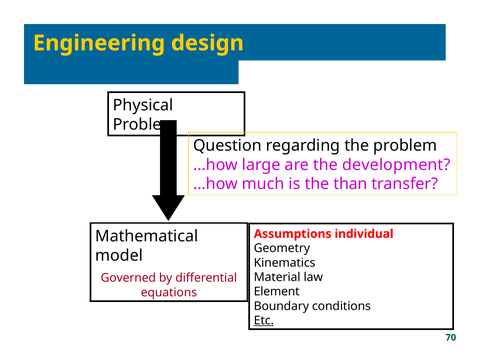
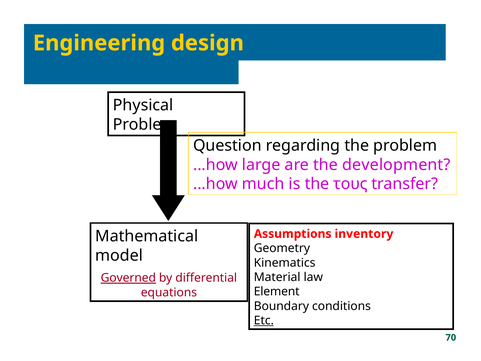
than: than -> τους
individual: individual -> inventory
Governed underline: none -> present
